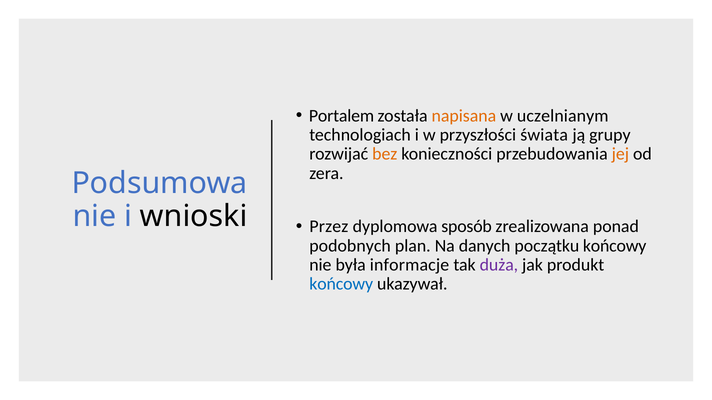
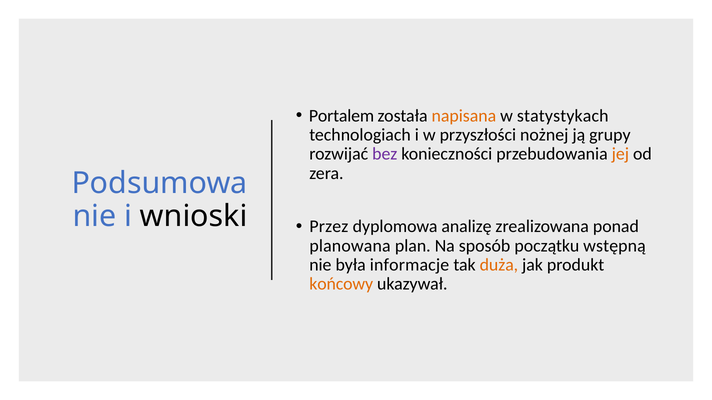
uczelnianym: uczelnianym -> statystykach
świata: świata -> nożnej
bez colour: orange -> purple
sposób: sposób -> analizę
podobnych: podobnych -> planowana
danych: danych -> sposób
początku końcowy: końcowy -> wstępną
duża colour: purple -> orange
końcowy at (341, 284) colour: blue -> orange
